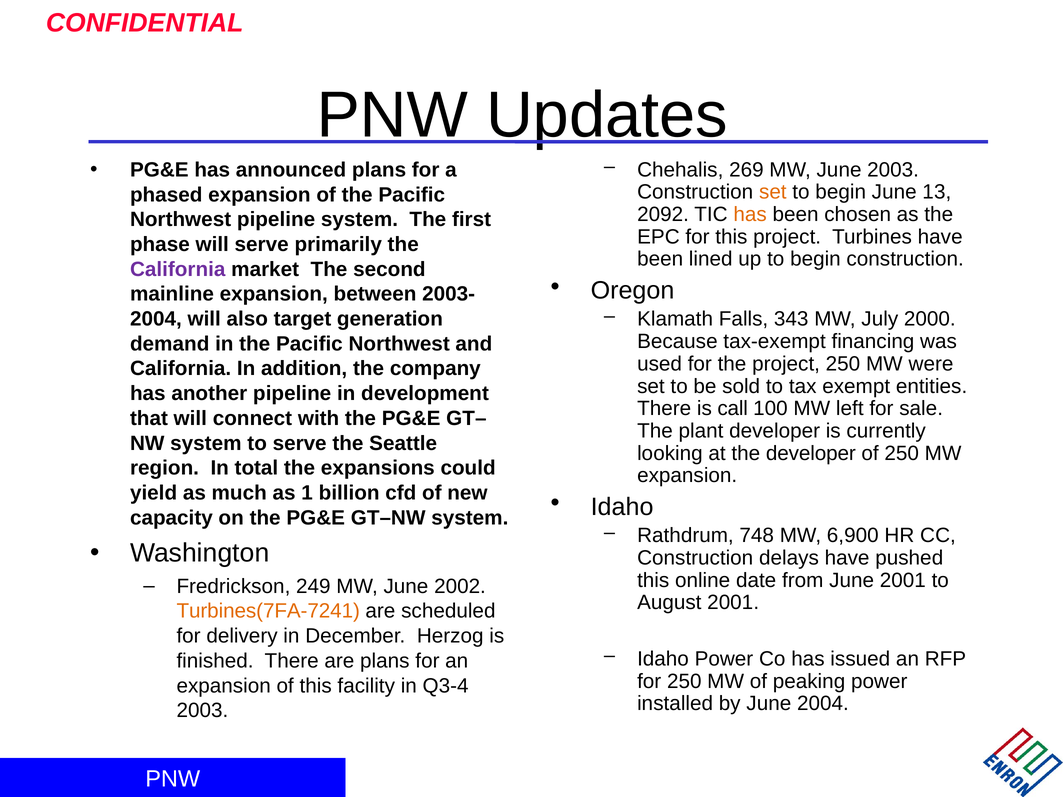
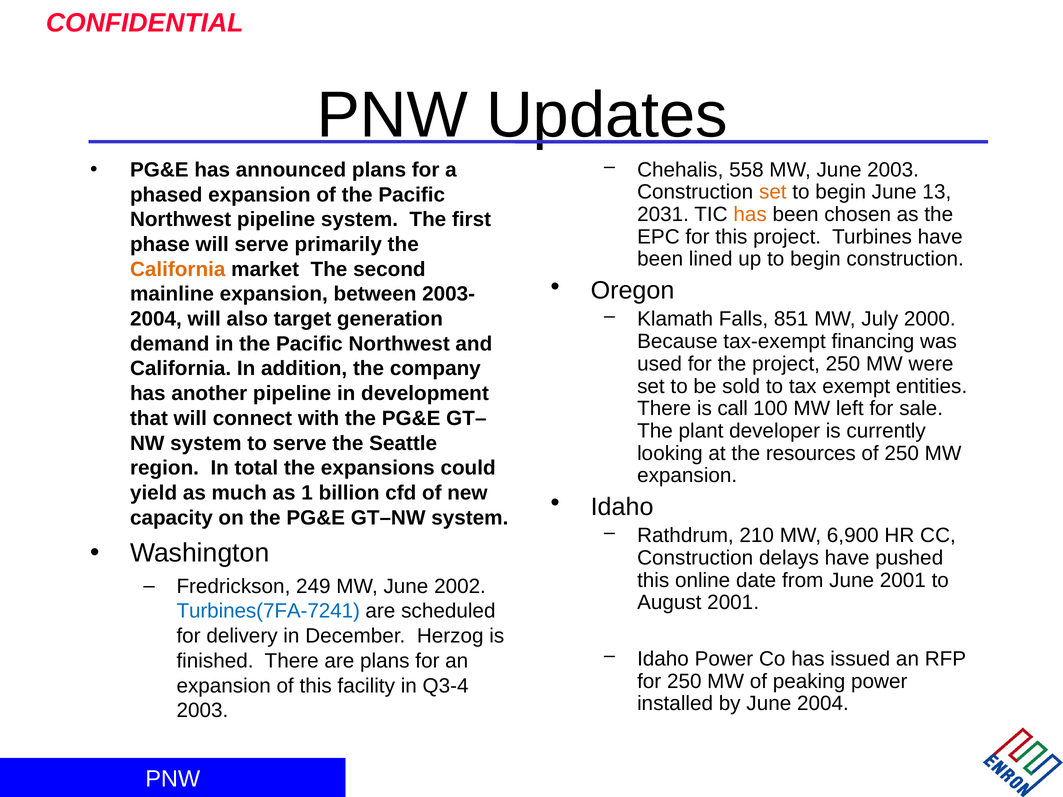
269: 269 -> 558
2092: 2092 -> 2031
California at (178, 269) colour: purple -> orange
343: 343 -> 851
the developer: developer -> resources
748: 748 -> 210
Turbines(7FA-7241 colour: orange -> blue
